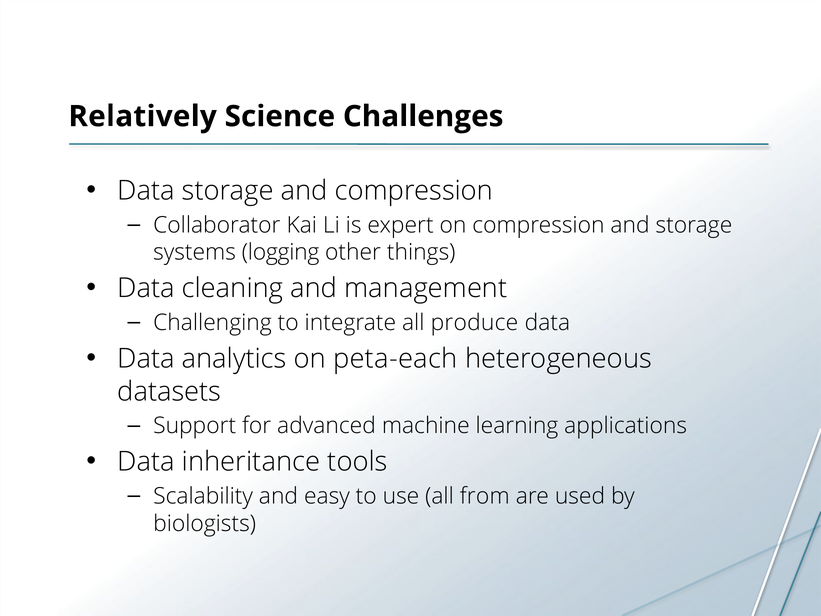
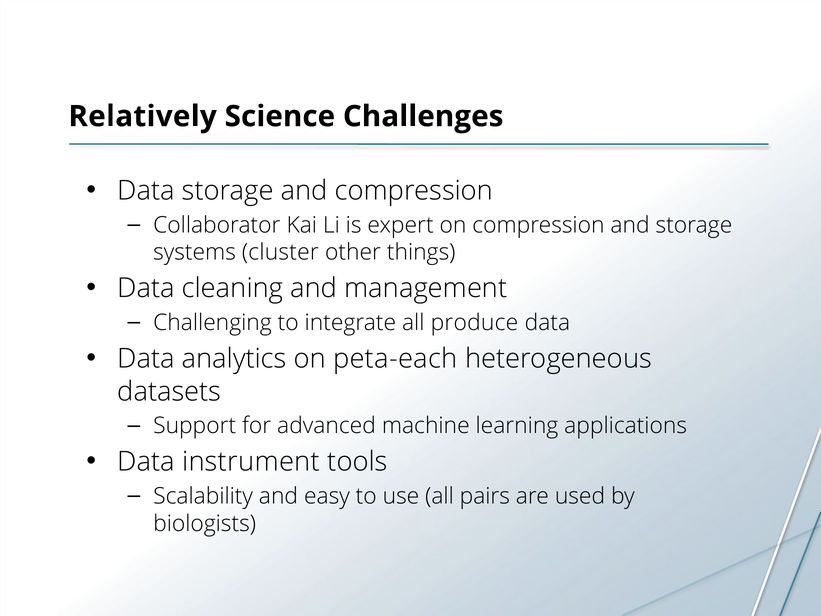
logging: logging -> cluster
inheritance: inheritance -> instrument
from: from -> pairs
